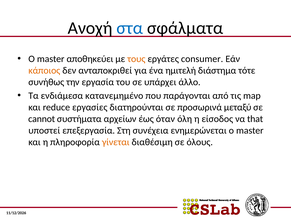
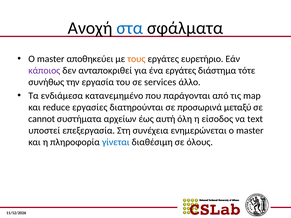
consumer: consumer -> ευρετήριο
κάποιος colour: orange -> purple
ένα ημιτελή: ημιτελή -> εργάτες
υπάρχει: υπάρχει -> services
όταν: όταν -> αυτή
that: that -> text
γίνεται colour: orange -> blue
